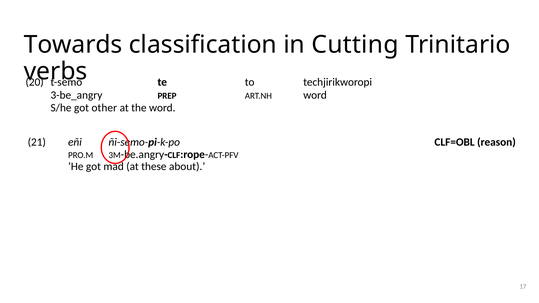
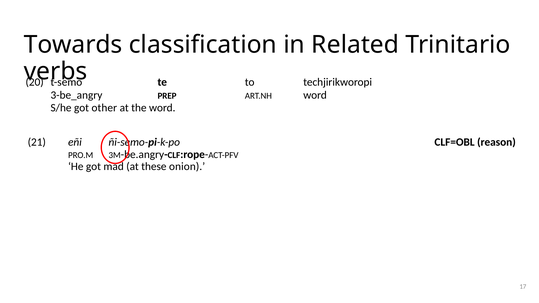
Cutting: Cutting -> Related
about: about -> onion
